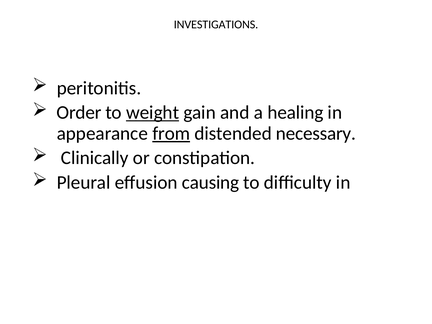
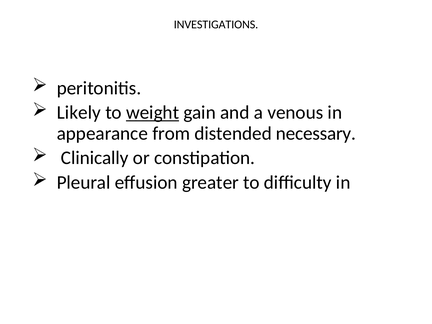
Order: Order -> Likely
healing: healing -> venous
from underline: present -> none
causing: causing -> greater
